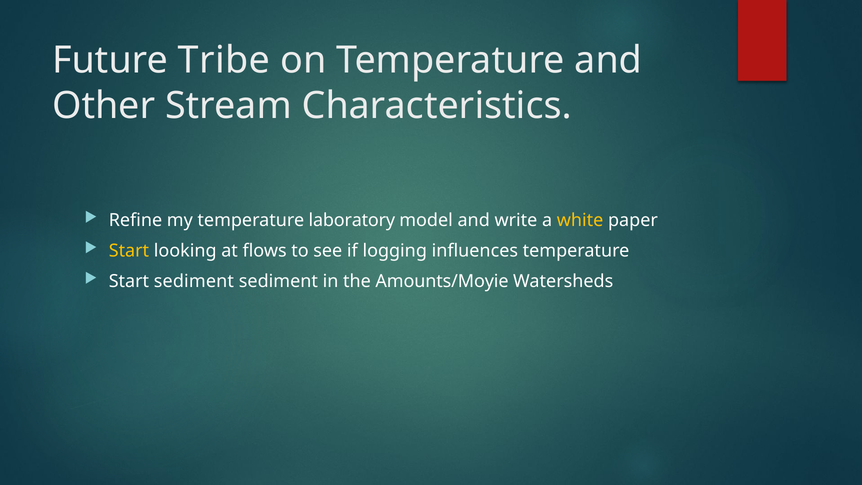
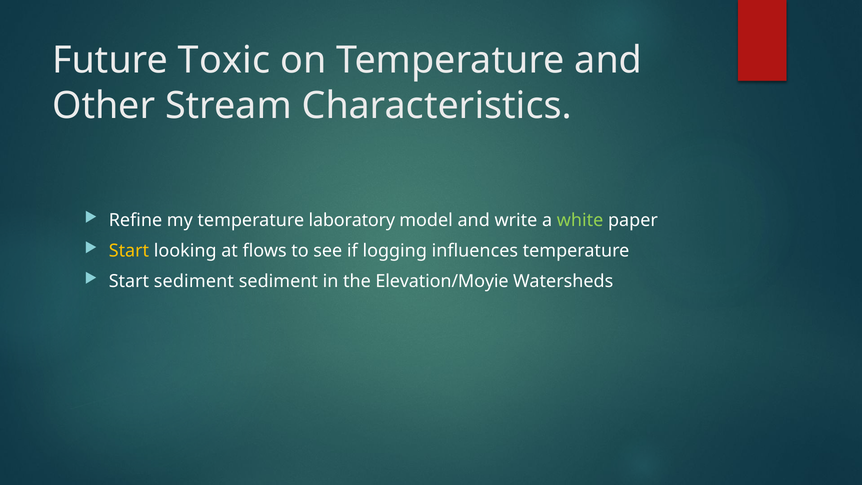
Tribe: Tribe -> Toxic
white colour: yellow -> light green
Amounts/Moyie: Amounts/Moyie -> Elevation/Moyie
